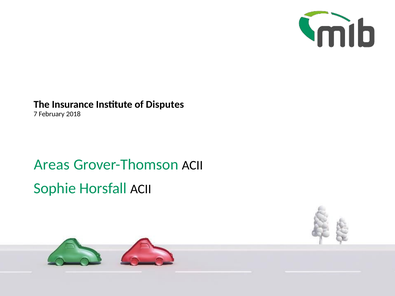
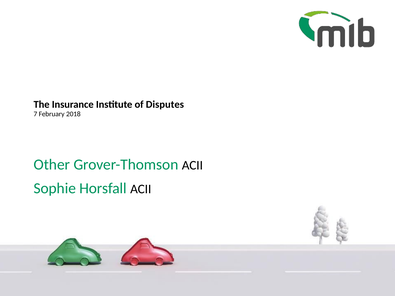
Areas: Areas -> Other
